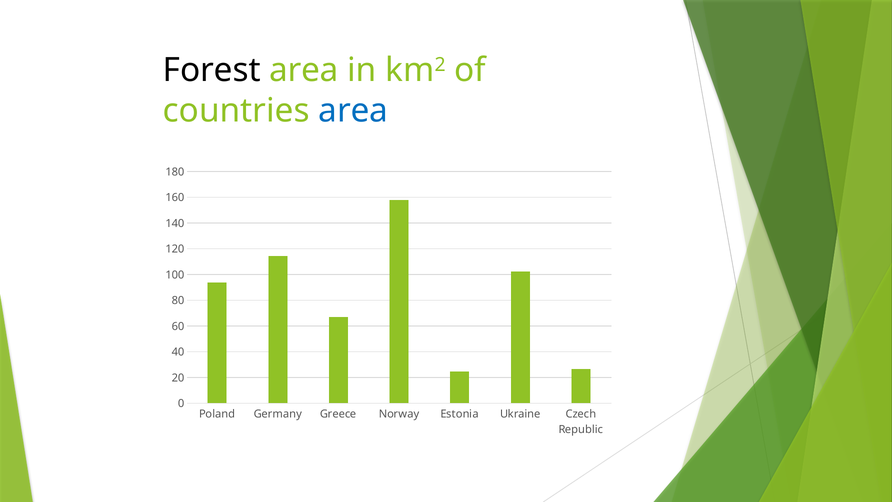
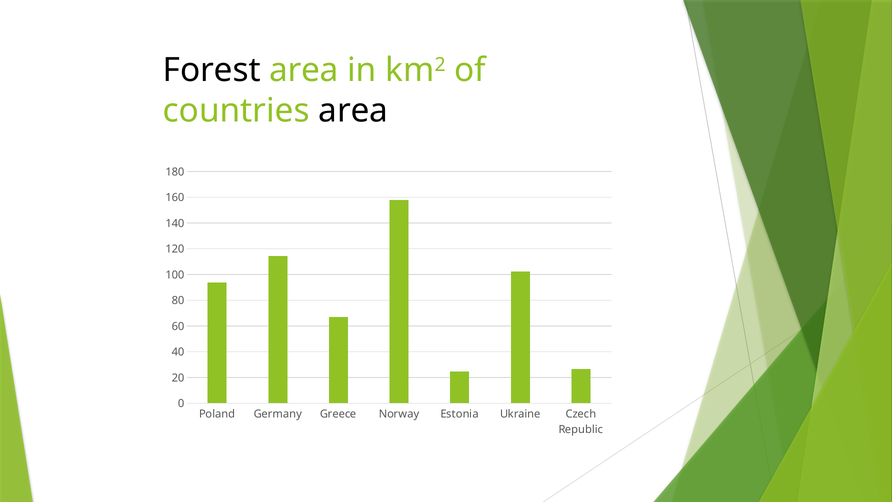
area at (353, 110) colour: blue -> black
